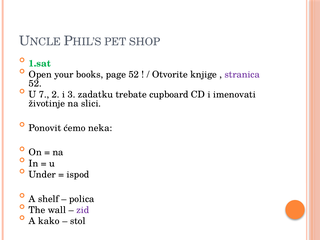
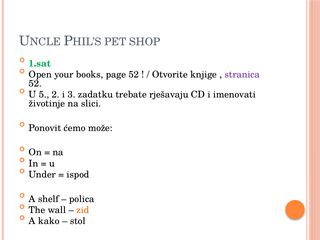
7: 7 -> 5
cupboard: cupboard -> rješavaju
neka: neka -> može
zid colour: purple -> orange
